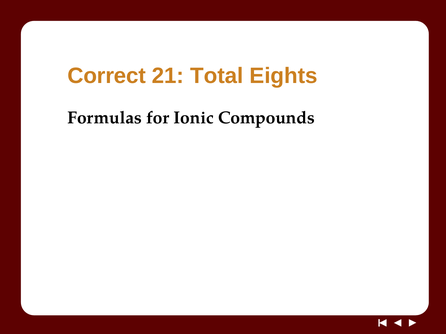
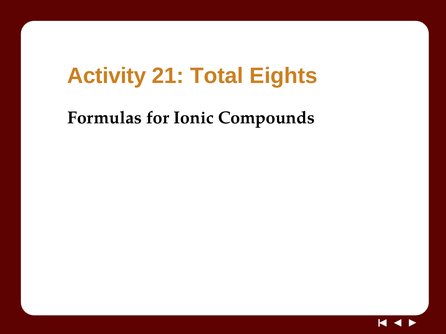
Correct: Correct -> Activity
